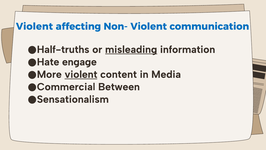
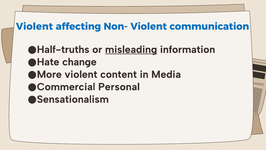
engage: engage -> change
violent at (81, 74) underline: present -> none
Between: Between -> Personal
